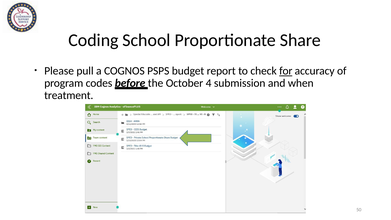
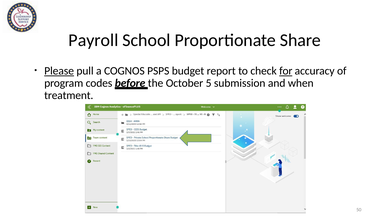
Coding: Coding -> Payroll
Please underline: none -> present
4: 4 -> 5
